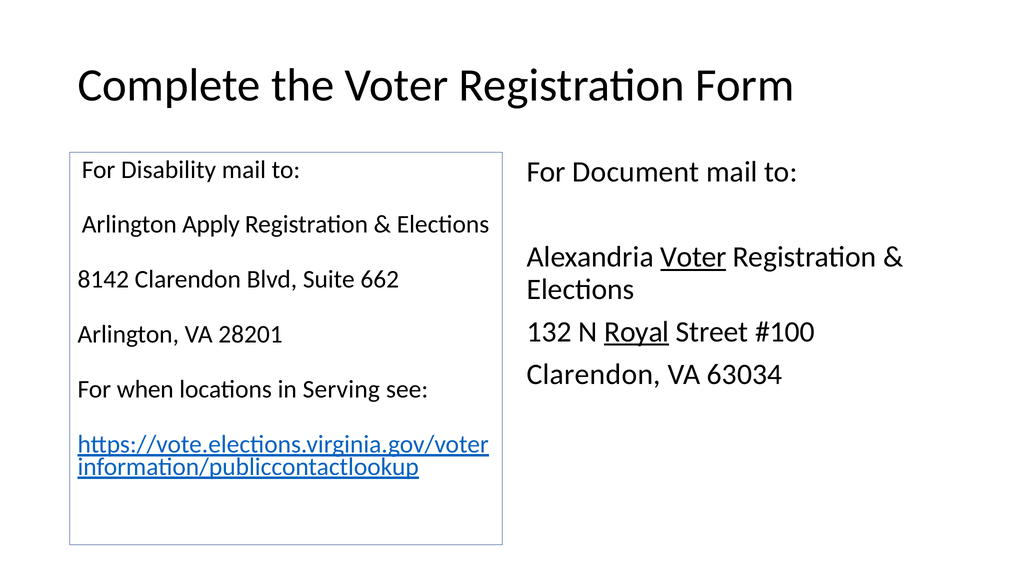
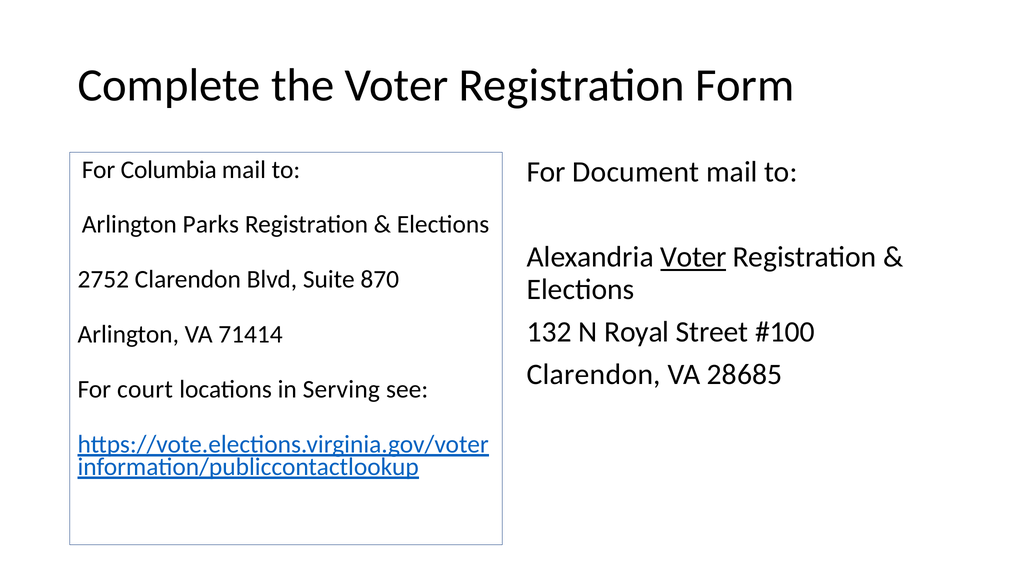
Disability: Disability -> Columbia
Apply: Apply -> Parks
8142: 8142 -> 2752
662: 662 -> 870
Royal underline: present -> none
28201: 28201 -> 71414
63034: 63034 -> 28685
when: when -> court
